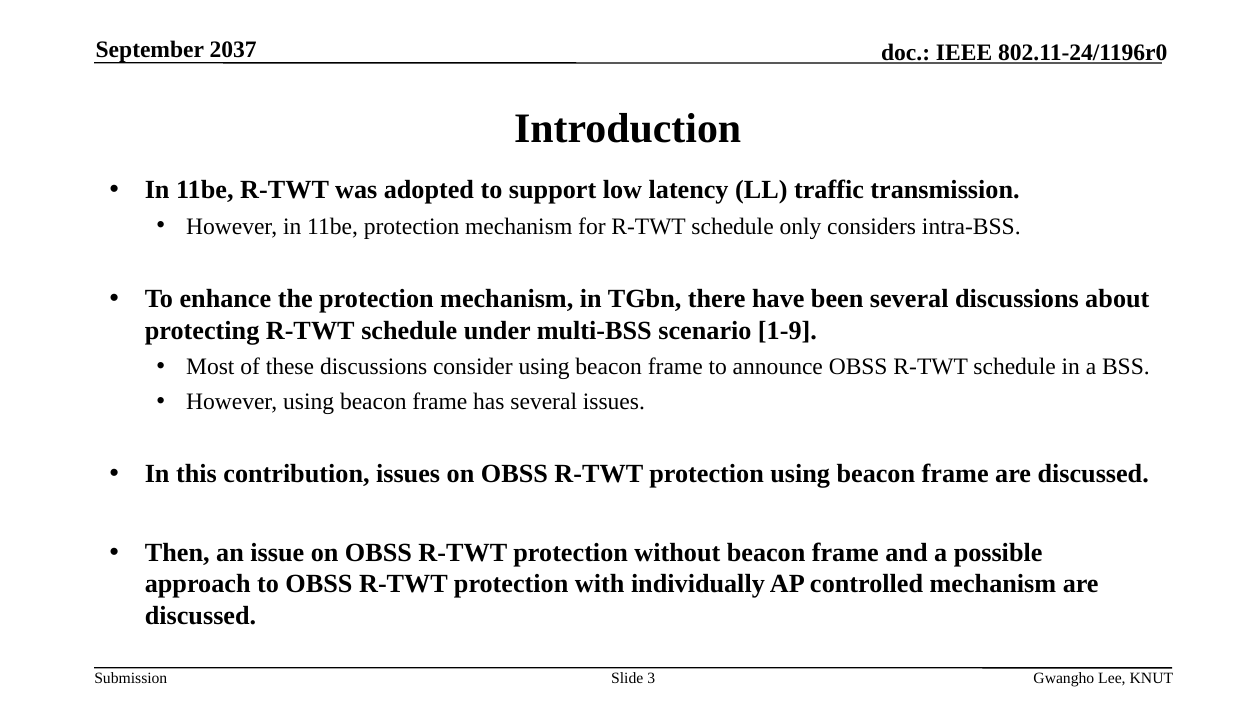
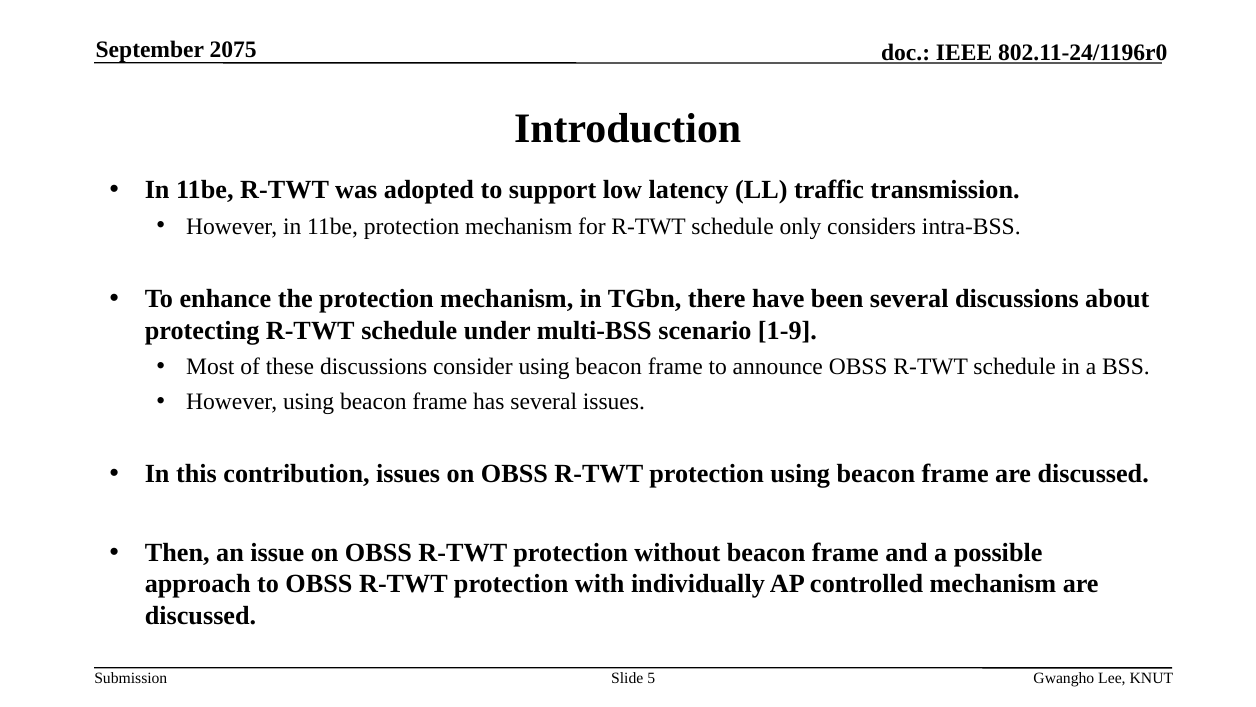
2037: 2037 -> 2075
3: 3 -> 5
